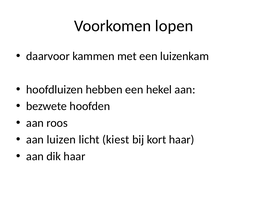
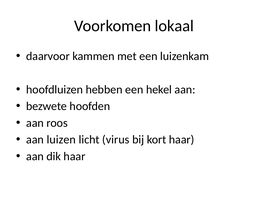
lopen: lopen -> lokaal
kiest: kiest -> virus
